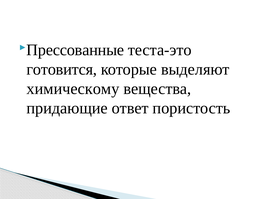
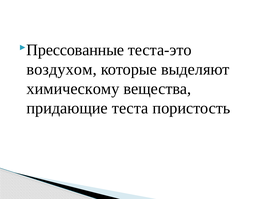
готовится: готовится -> воздухом
ответ: ответ -> теста
